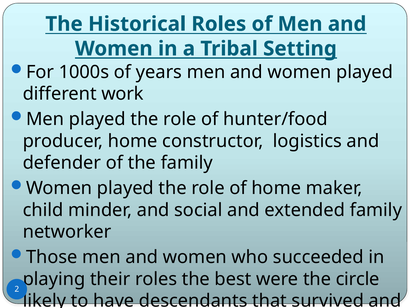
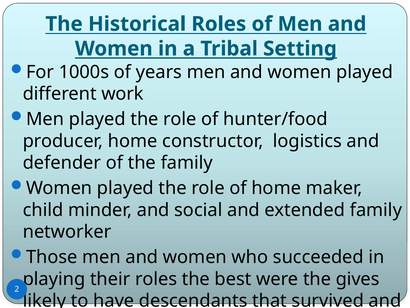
circle: circle -> gives
